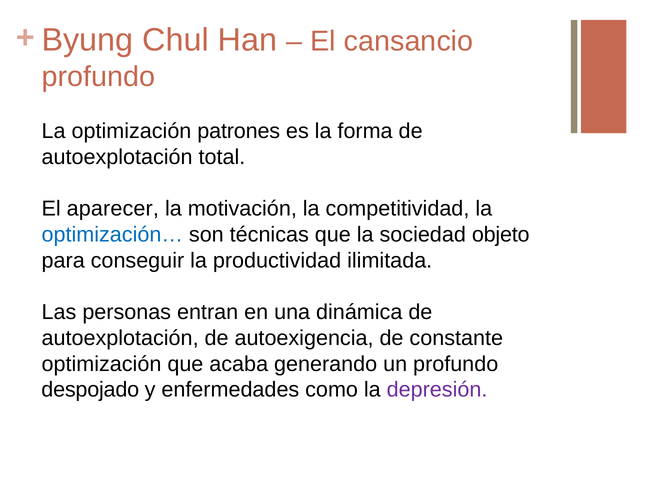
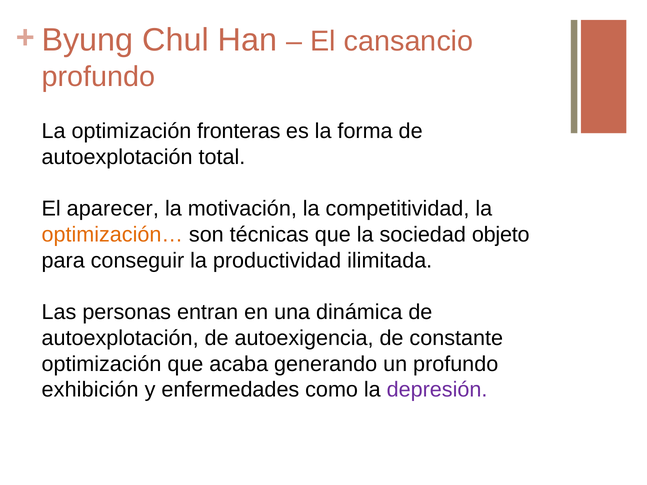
patrones: patrones -> fronteras
optimización… colour: blue -> orange
despojado: despojado -> exhibición
